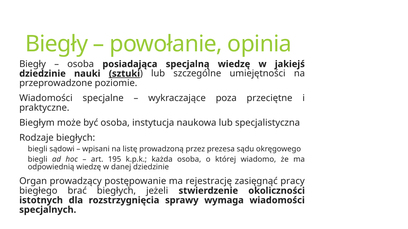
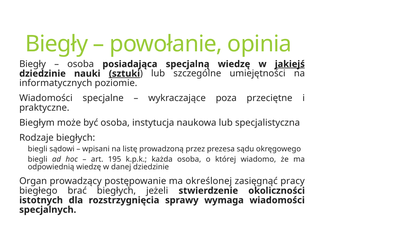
jakiejś underline: none -> present
przeprowadzone: przeprowadzone -> informatycznych
rejestrację: rejestrację -> określonej
